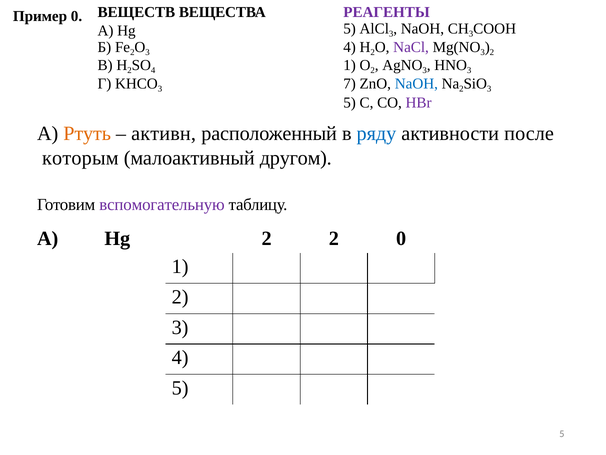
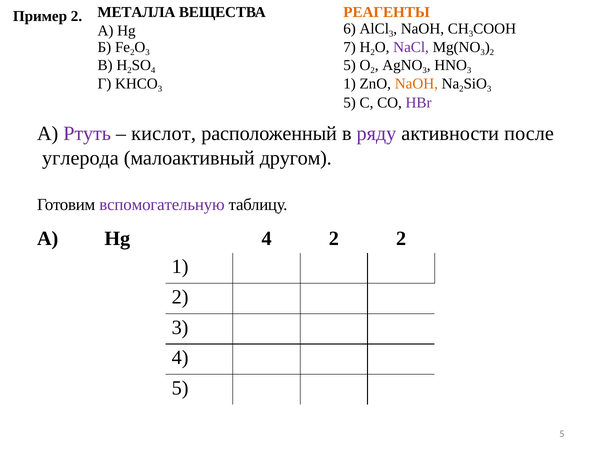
ВЕЩЕСТВ: ВЕЩЕСТВ -> МЕТАЛЛА
РЕАГЕНТЫ colour: purple -> orange
Пример 0: 0 -> 2
Hg 5: 5 -> 6
4 at (350, 47): 4 -> 7
1 at (350, 65): 1 -> 5
3 7: 7 -> 1
NaOH at (416, 83) colour: blue -> orange
Ртуть colour: orange -> purple
активн: активн -> кислот
ряду colour: blue -> purple
которым: которым -> углерода
Hg 2: 2 -> 4
2 0: 0 -> 2
